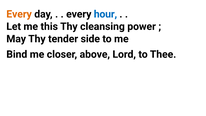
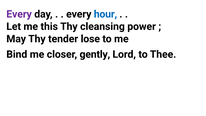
Every at (19, 14) colour: orange -> purple
side: side -> lose
above: above -> gently
